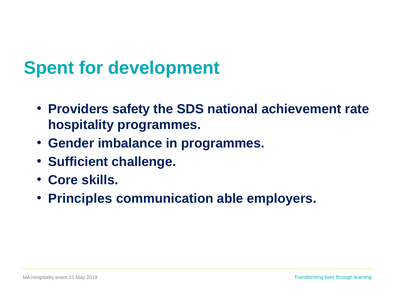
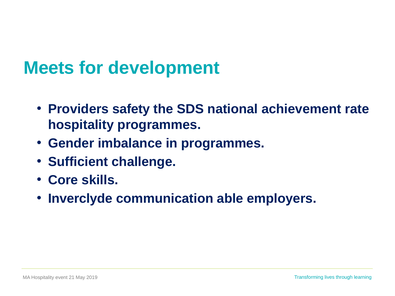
Spent: Spent -> Meets
Principles: Principles -> Inverclyde
